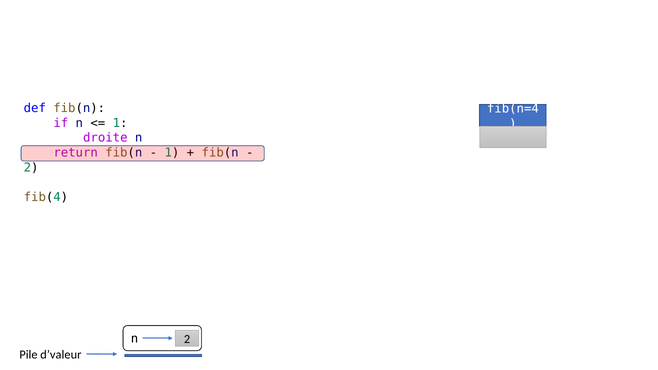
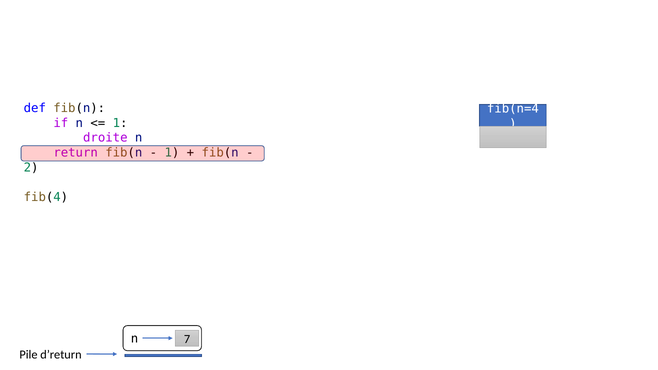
n 2: 2 -> 7
d’valeur: d’valeur -> d’return
